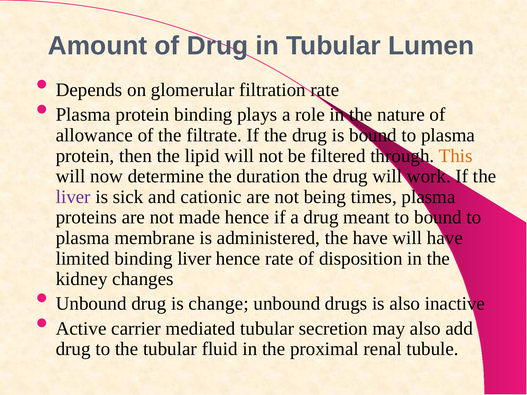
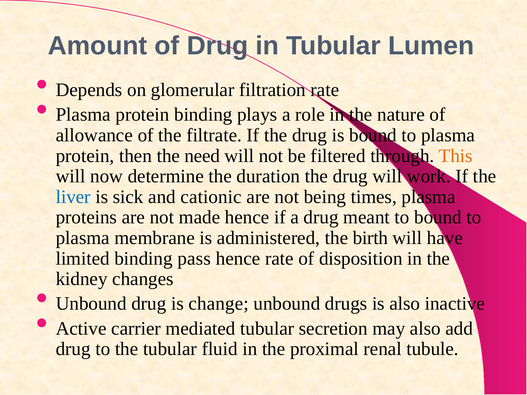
lipid: lipid -> need
liver at (73, 197) colour: purple -> blue
the have: have -> birth
binding liver: liver -> pass
